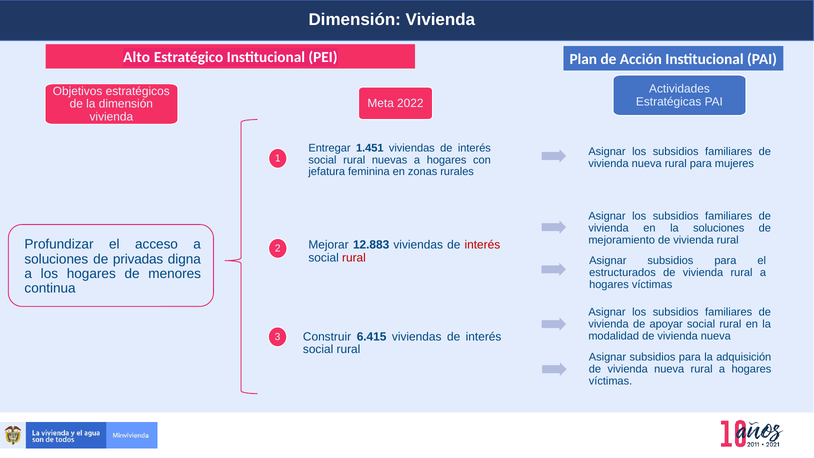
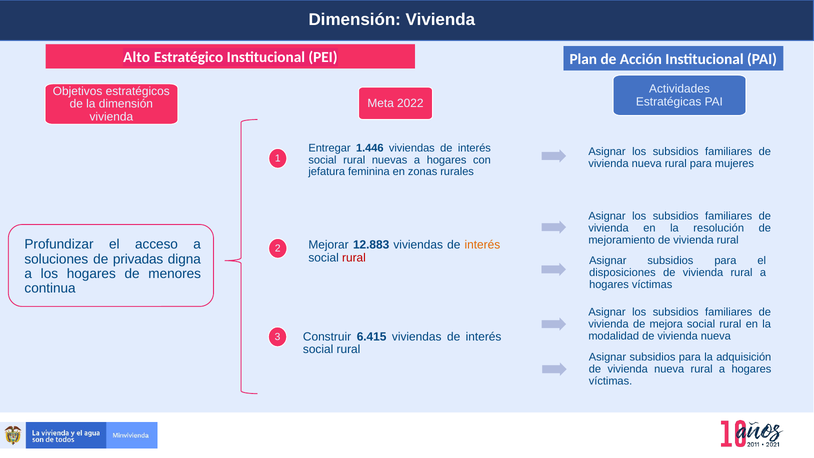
1.451: 1.451 -> 1.446
la soluciones: soluciones -> resolución
interés at (482, 245) colour: red -> orange
estructurados: estructurados -> disposiciones
apoyar: apoyar -> mejora
